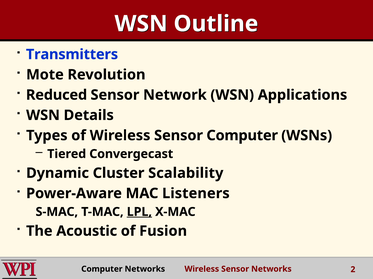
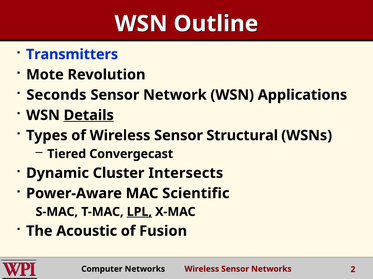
Reduced: Reduced -> Seconds
Details underline: none -> present
Sensor Computer: Computer -> Structural
Scalability: Scalability -> Intersects
Listeners: Listeners -> Scientific
